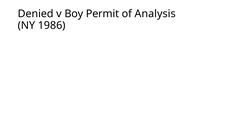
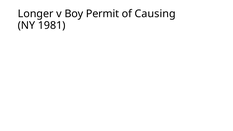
Denied: Denied -> Longer
Analysis: Analysis -> Causing
1986: 1986 -> 1981
